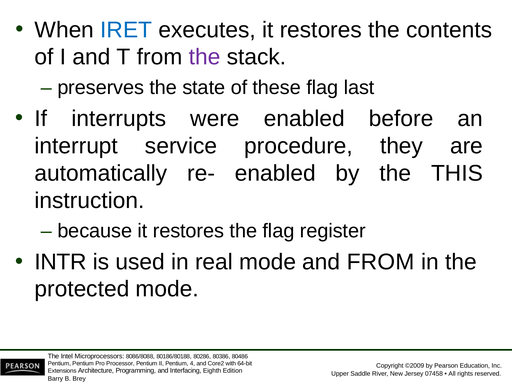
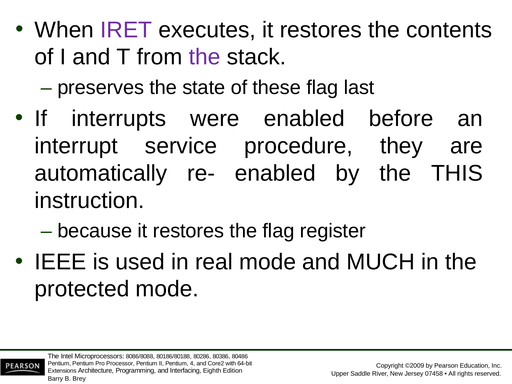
IRET colour: blue -> purple
INTR: INTR -> IEEE
and FROM: FROM -> MUCH
